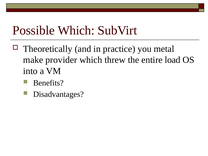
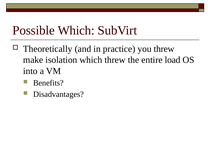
you metal: metal -> threw
provider: provider -> isolation
